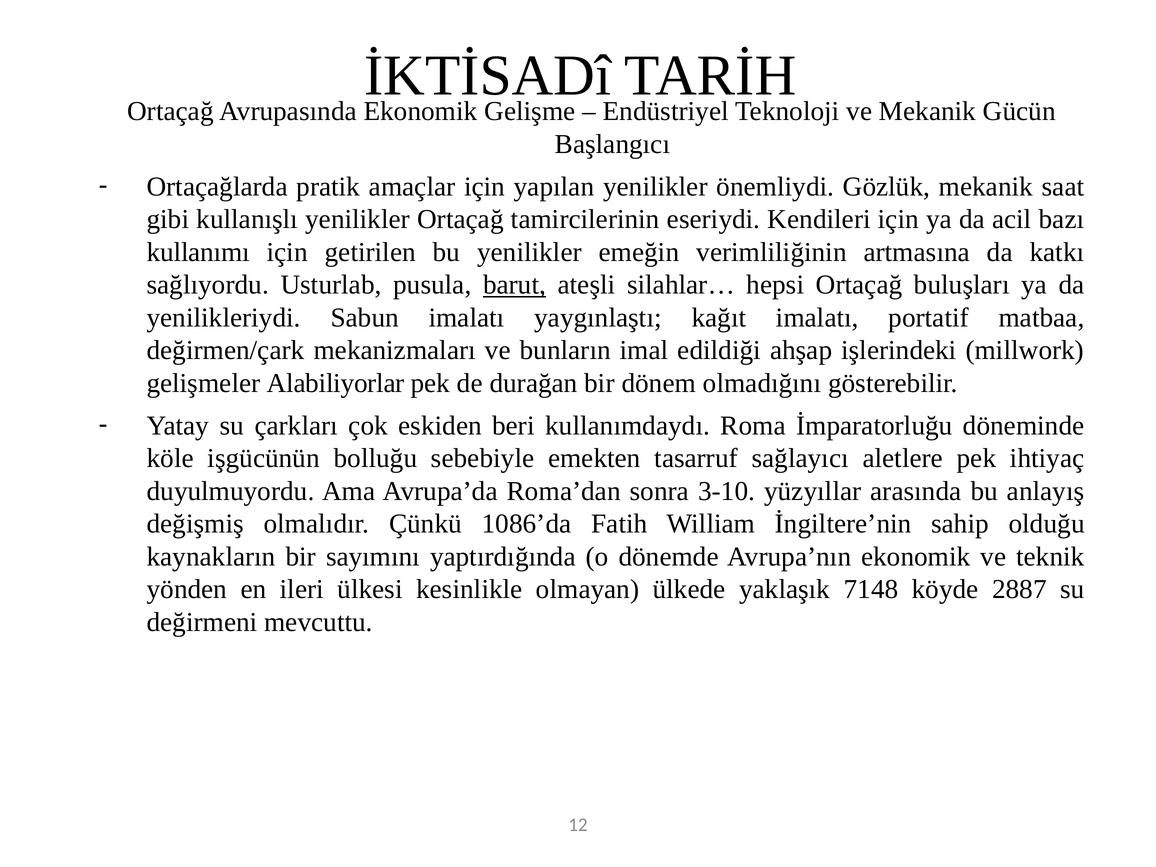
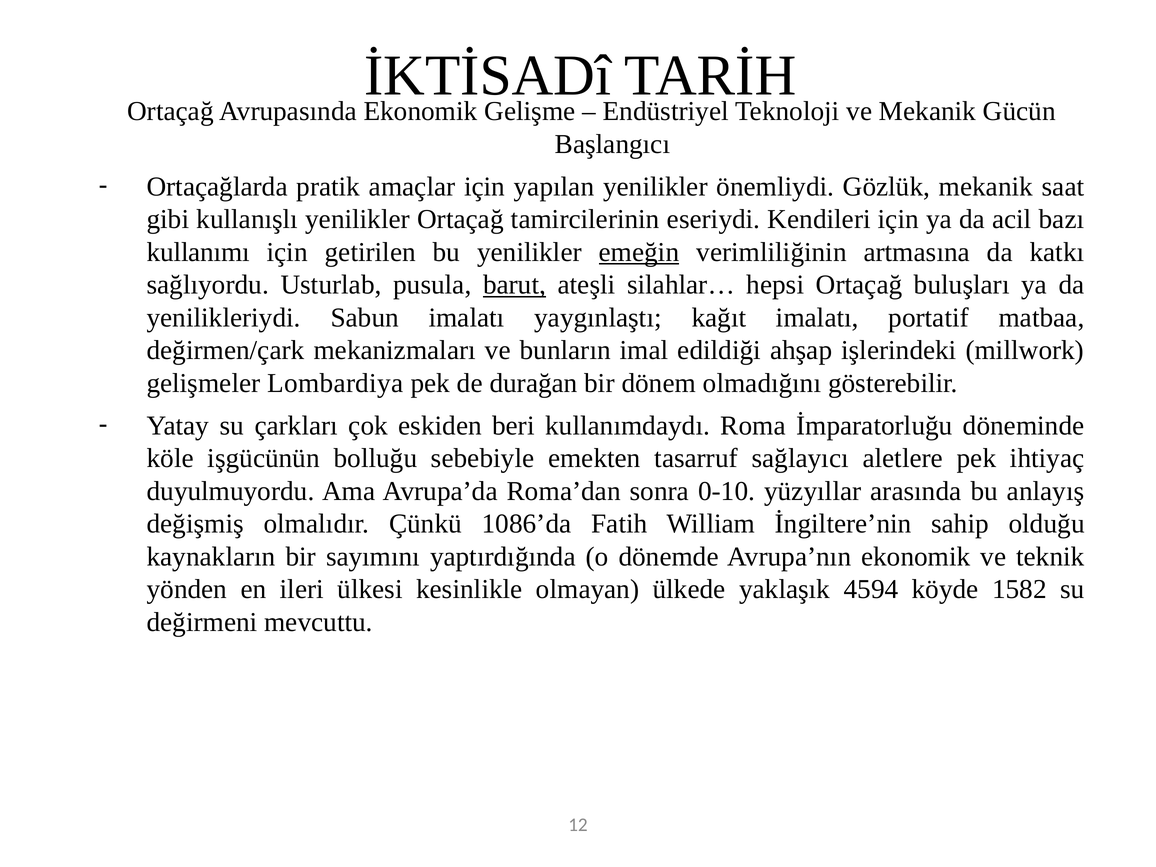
emeğin underline: none -> present
Alabiliyorlar: Alabiliyorlar -> Lombardiya
3-10: 3-10 -> 0-10
7148: 7148 -> 4594
2887: 2887 -> 1582
